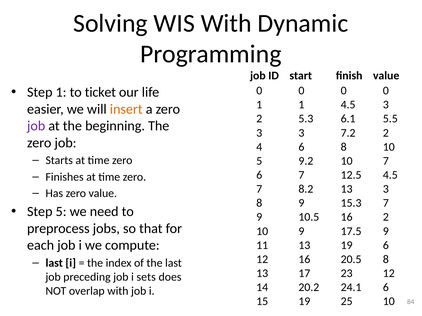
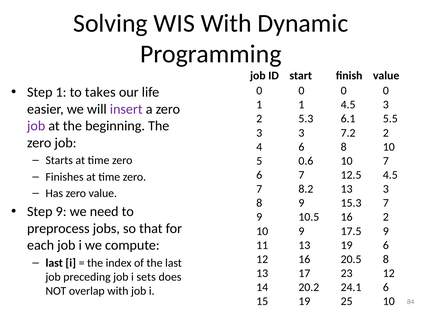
ticket: ticket -> takes
insert colour: orange -> purple
9.2: 9.2 -> 0.6
Step 5: 5 -> 9
